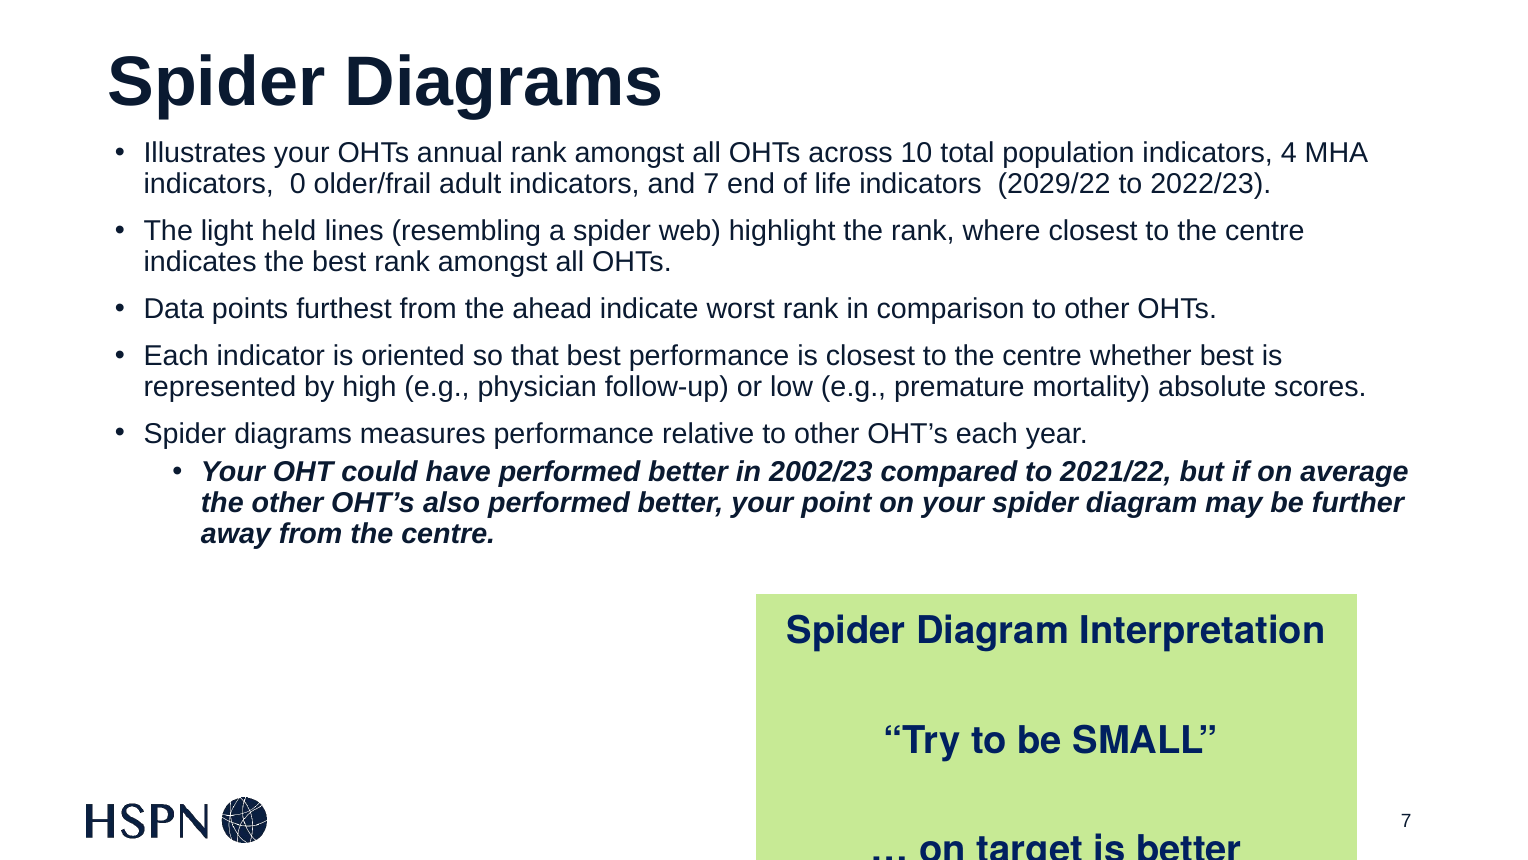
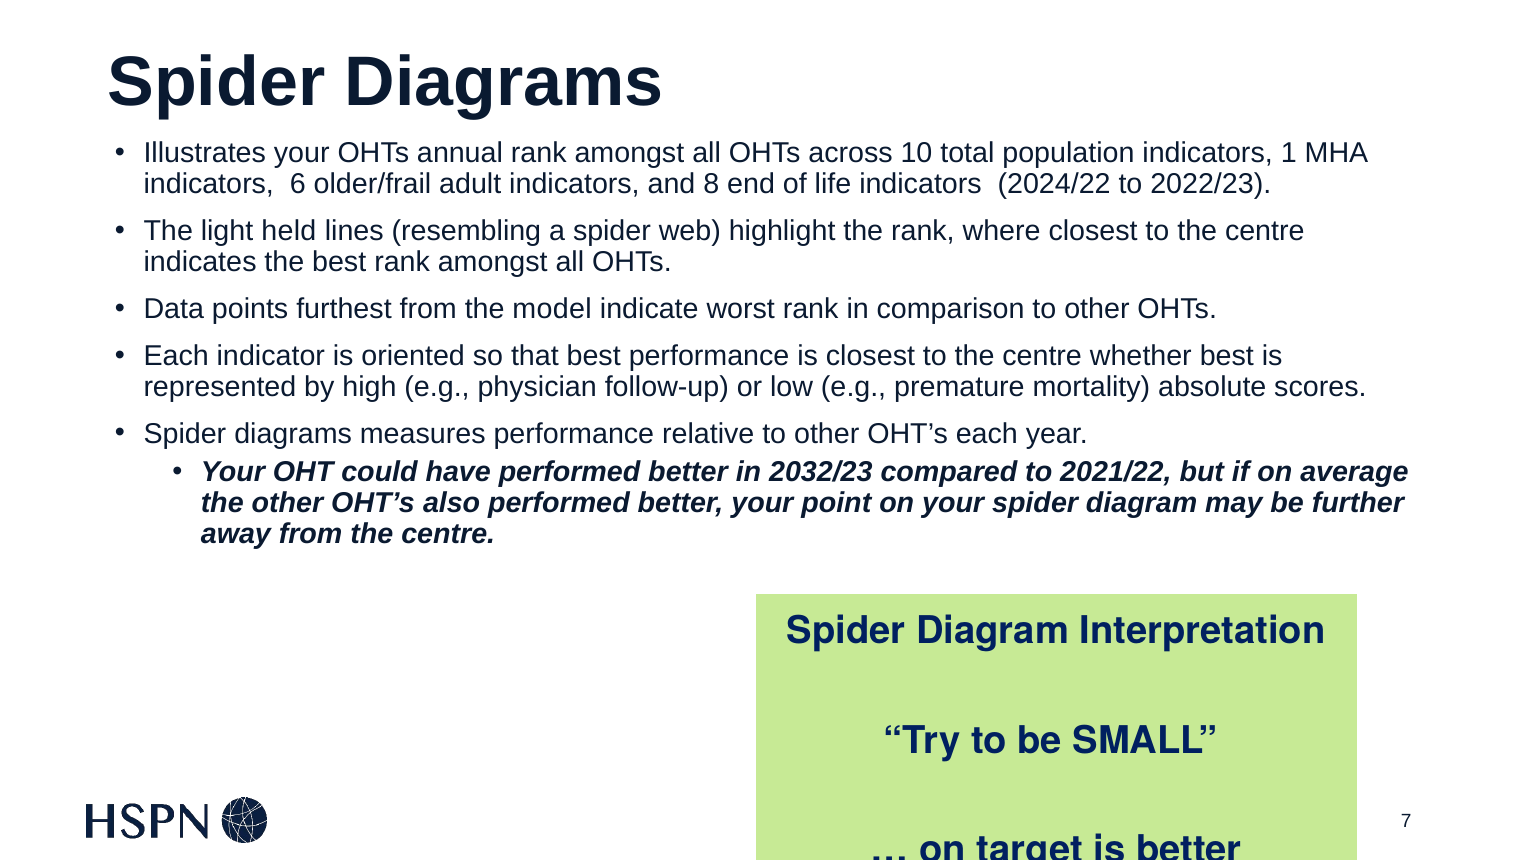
4: 4 -> 1
0: 0 -> 6
and 7: 7 -> 8
2029/22: 2029/22 -> 2024/22
ahead: ahead -> model
2002/23: 2002/23 -> 2032/23
